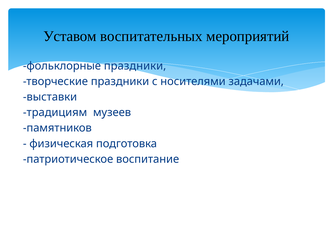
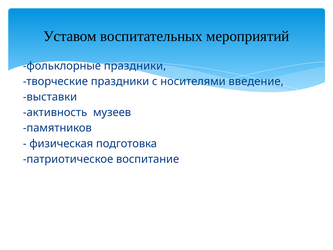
задачами: задачами -> введение
традициям: традициям -> активность
